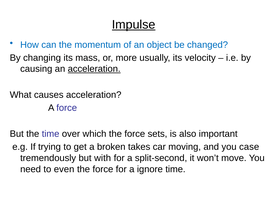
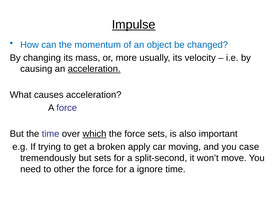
which underline: none -> present
takes: takes -> apply
but with: with -> sets
even: even -> other
